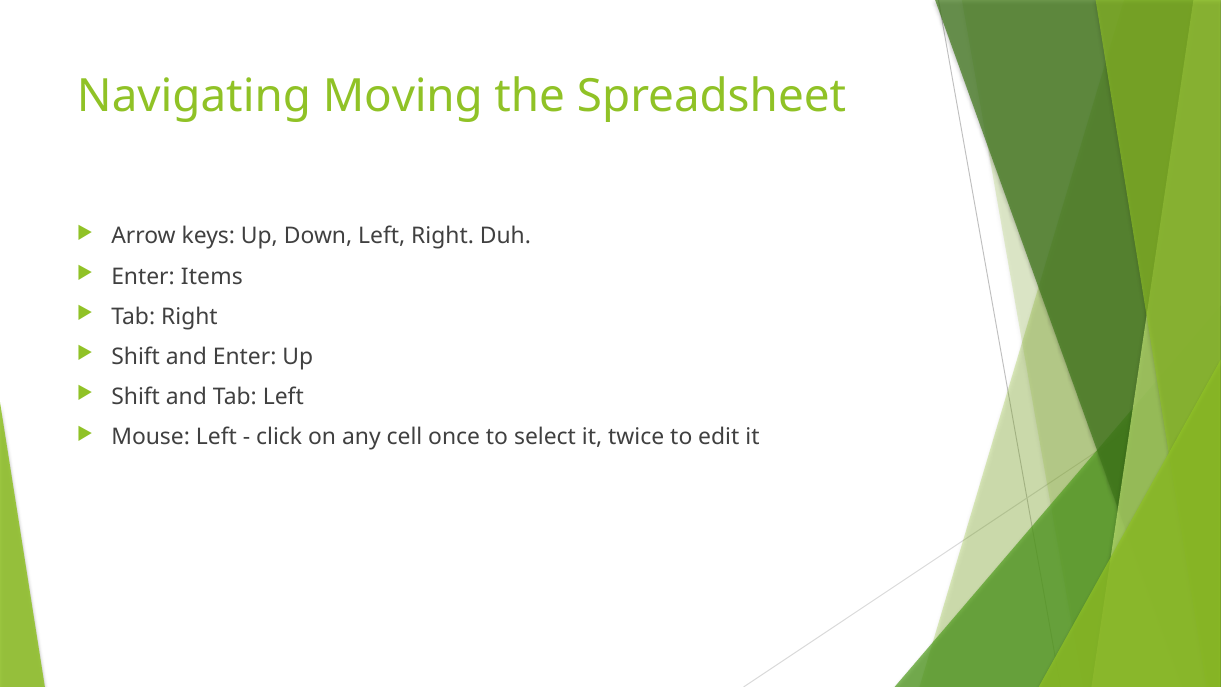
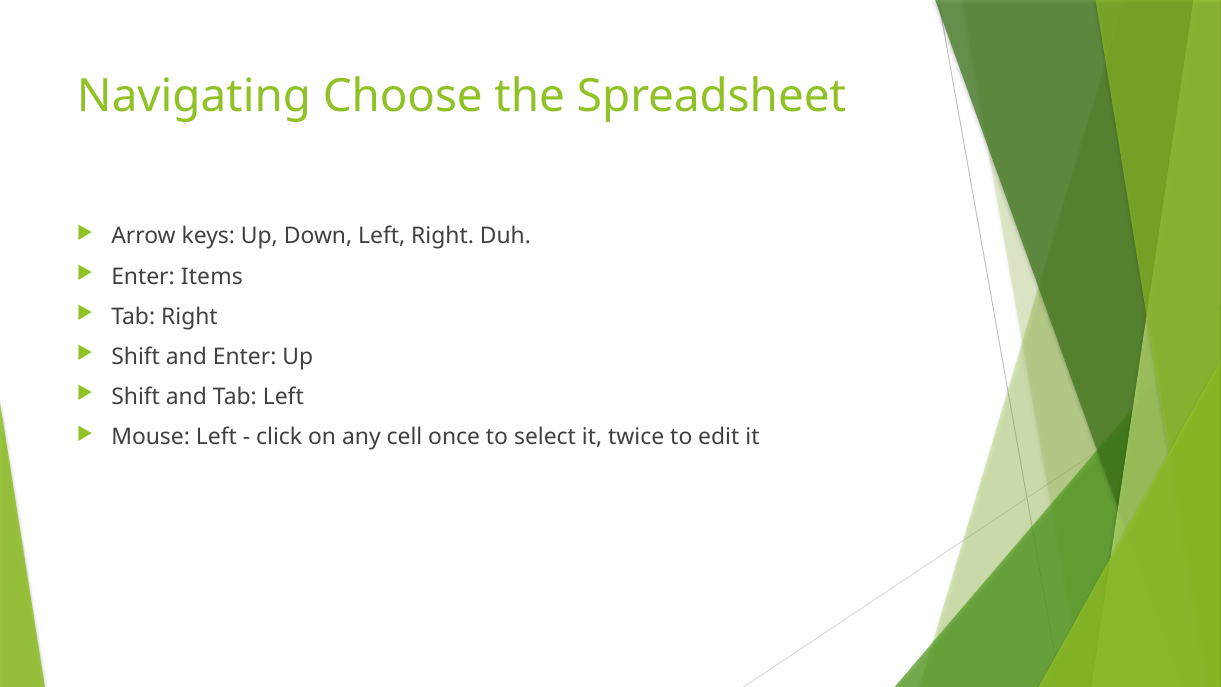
Moving: Moving -> Choose
